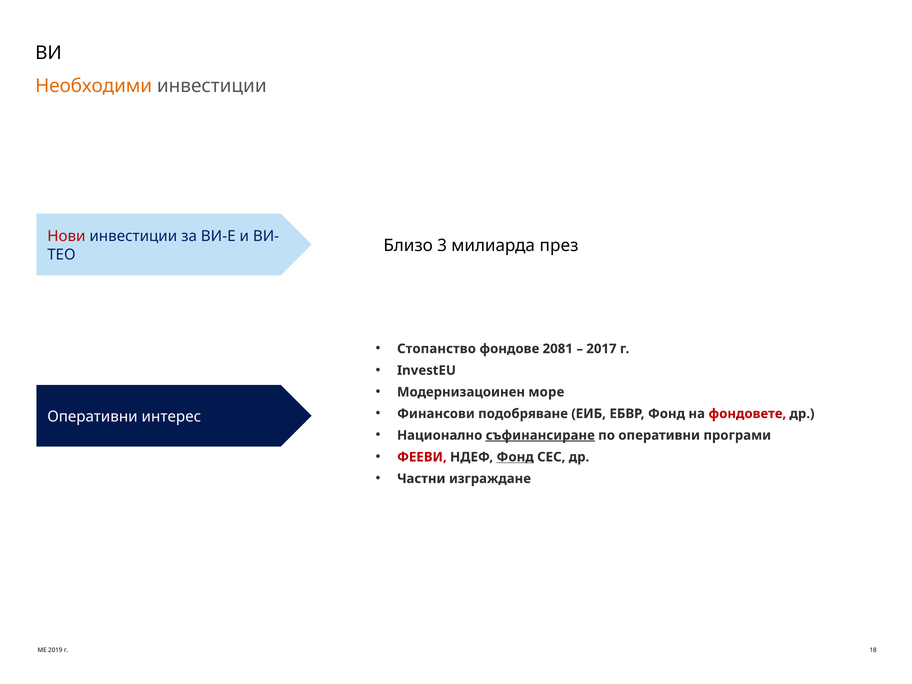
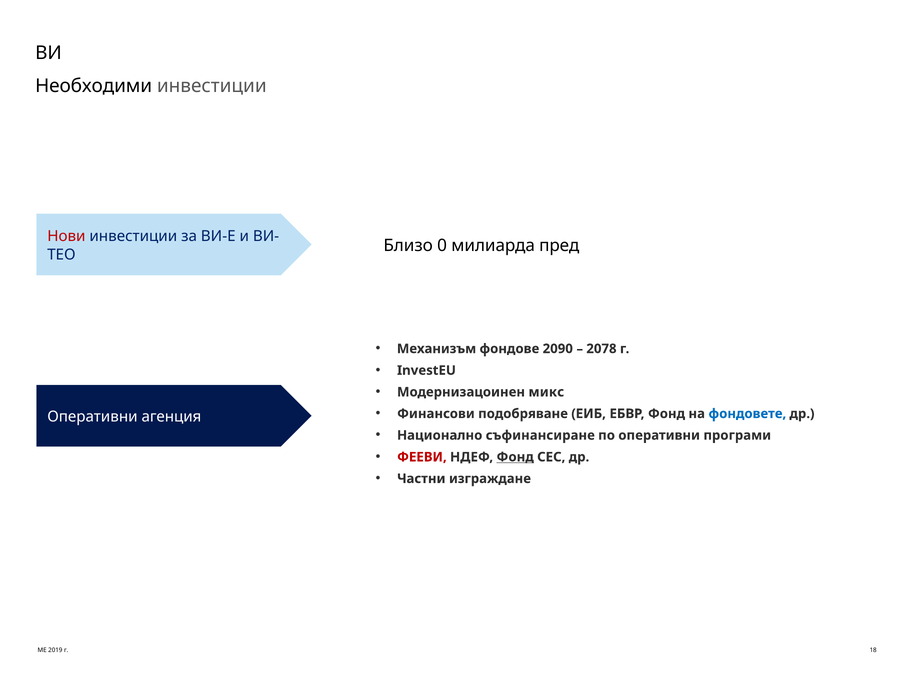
Необходими colour: orange -> black
3: 3 -> 0
през: през -> пред
Стопанство: Стопанство -> Механизъм
2081: 2081 -> 2090
2017: 2017 -> 2078
море: море -> микс
фондовете colour: red -> blue
интерес: интерес -> агенция
съфинансиране underline: present -> none
